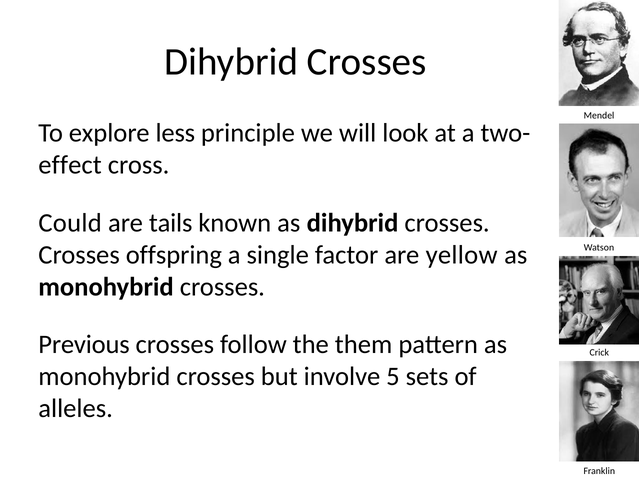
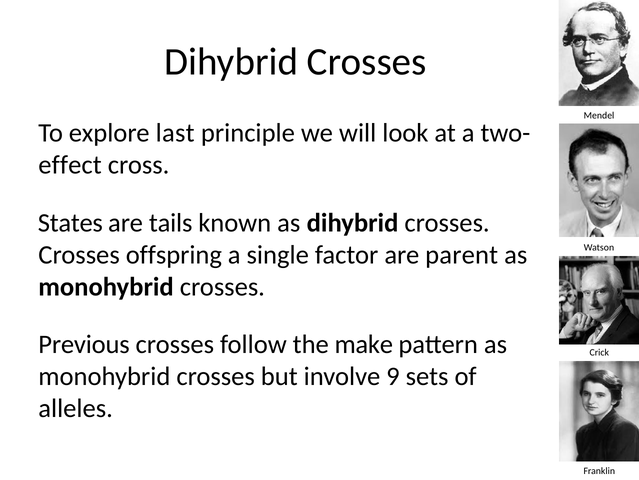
less: less -> last
Could: Could -> States
yellow: yellow -> parent
them: them -> make
5: 5 -> 9
